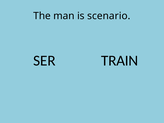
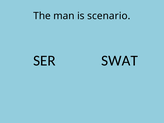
TRAIN: TRAIN -> SWAT
